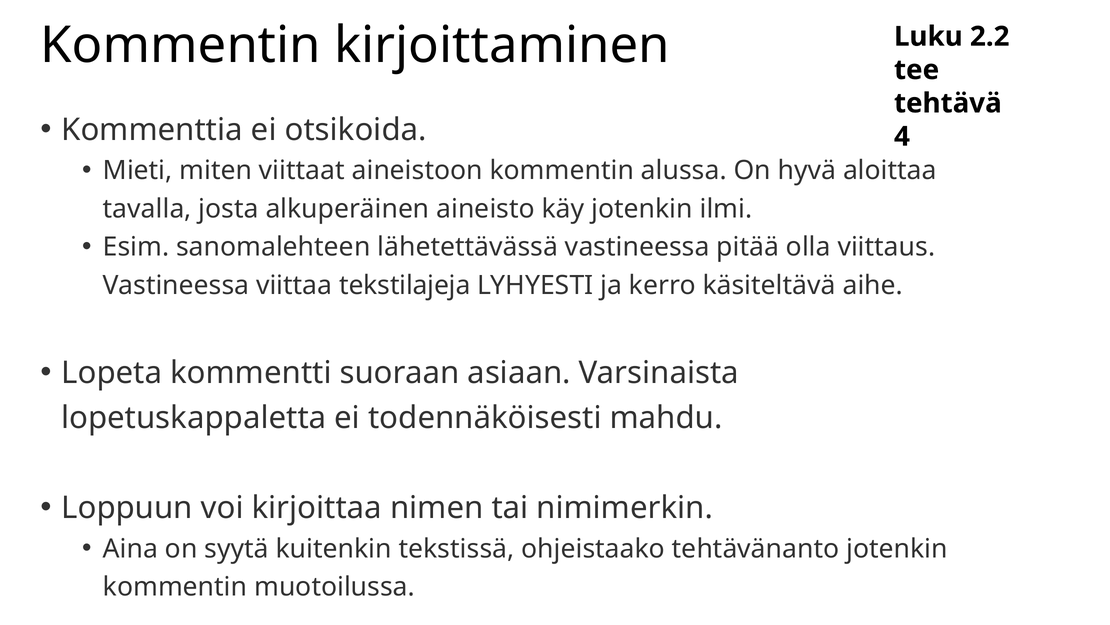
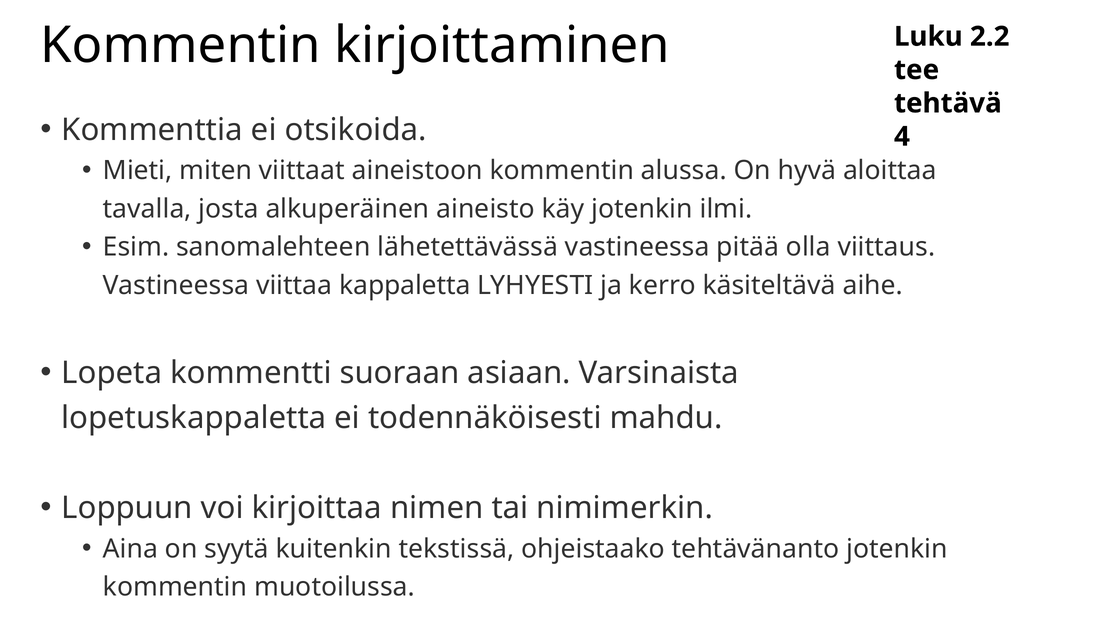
tekstilajeja: tekstilajeja -> kappaletta
